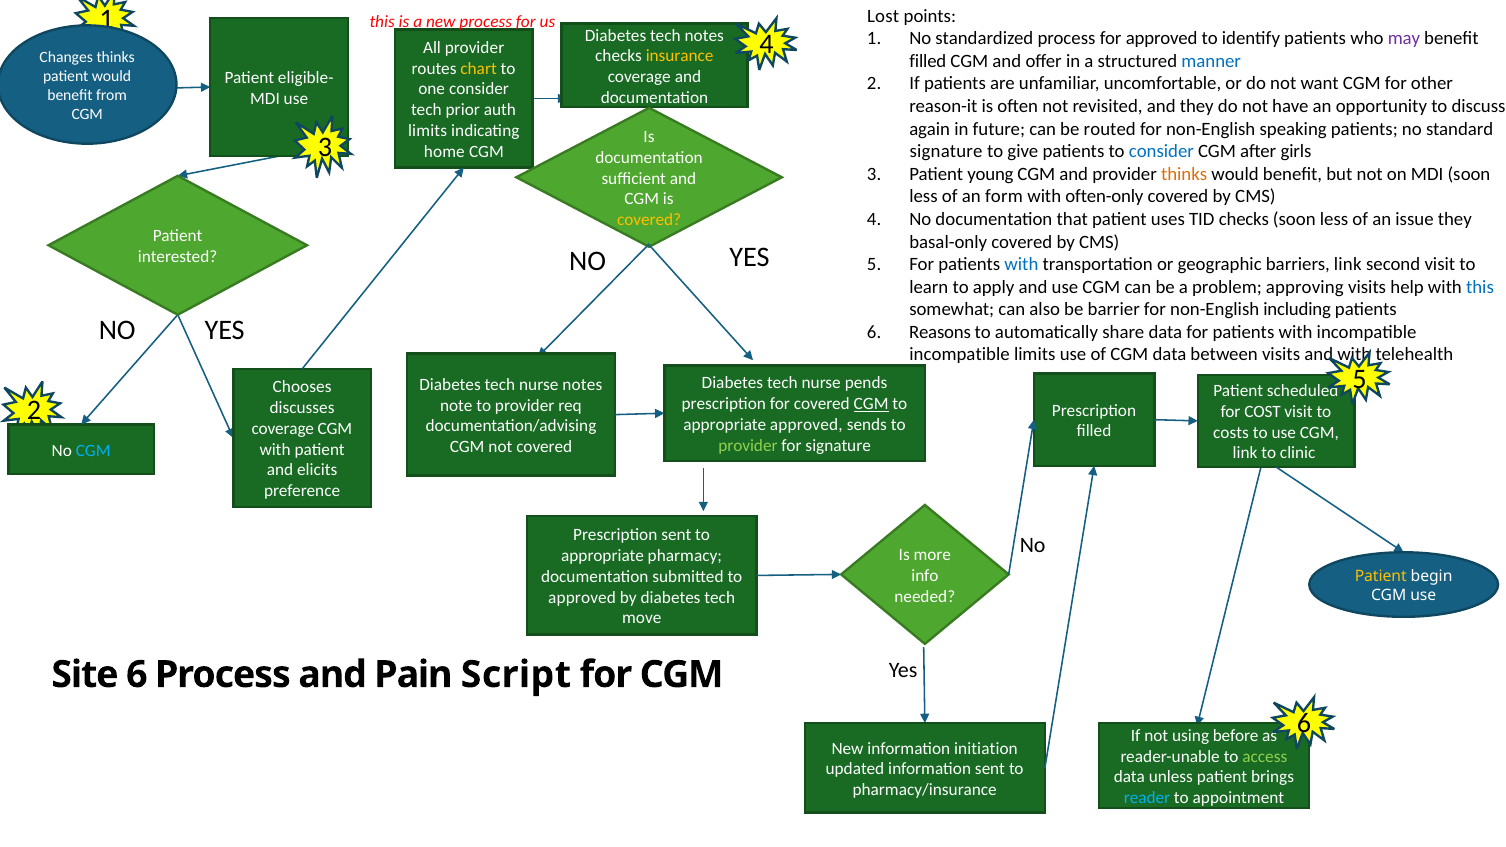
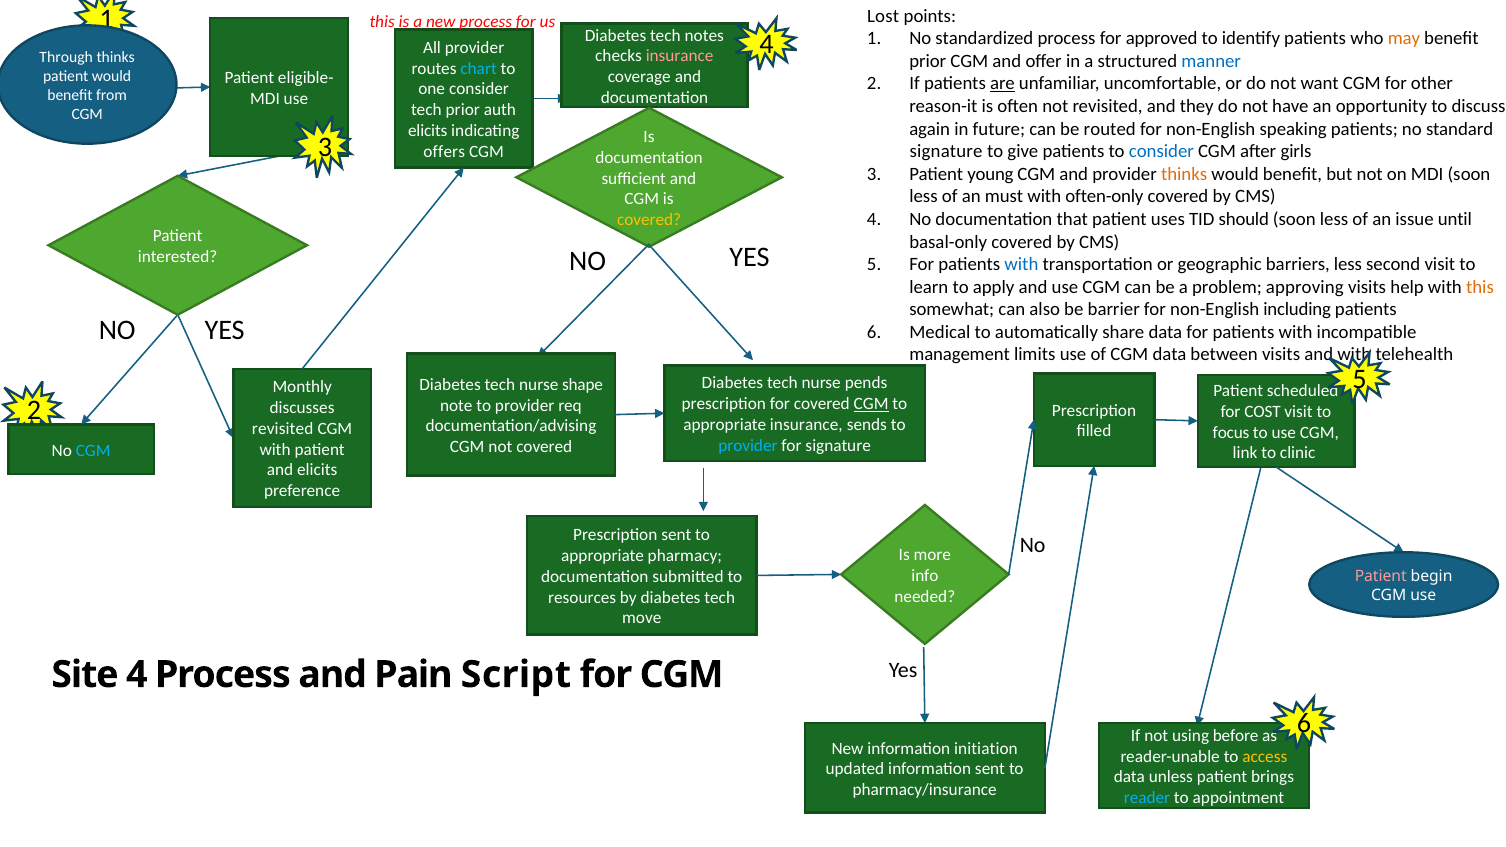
may colour: purple -> orange
insurance at (680, 56) colour: yellow -> pink
Changes: Changes -> Through
filled at (928, 61): filled -> prior
chart colour: yellow -> light blue
are underline: none -> present
limits at (428, 131): limits -> elicits
home: home -> offers
form: form -> must
TID checks: checks -> should
issue they: they -> until
barriers link: link -> less
this at (1480, 287) colour: blue -> orange
Reasons: Reasons -> Medical
incompatible at (960, 355): incompatible -> management
nurse notes: notes -> shape
Chooses: Chooses -> Monthly
appropriate approved: approved -> insurance
coverage at (283, 429): coverage -> revisited
costs: costs -> focus
provider at (748, 446) colour: light green -> light blue
Patient at (1381, 576) colour: yellow -> pink
approved at (582, 597): approved -> resources
Site 6: 6 -> 4
access colour: light green -> yellow
